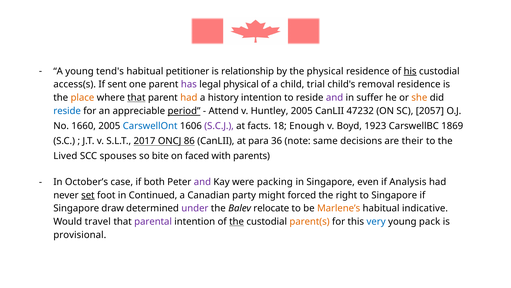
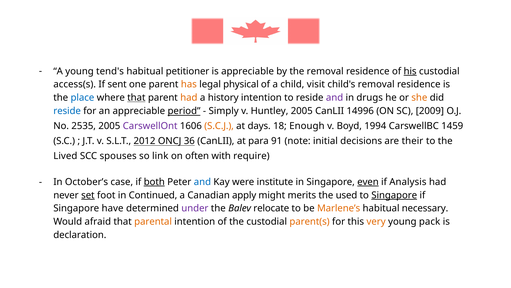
is relationship: relationship -> appreciable
the physical: physical -> removal
has colour: purple -> orange
trial: trial -> visit
place colour: orange -> blue
suffer: suffer -> drugs
Attend: Attend -> Simply
47232: 47232 -> 14996
2057: 2057 -> 2009
1660: 1660 -> 2535
CarswellOnt colour: blue -> purple
S.C.J colour: purple -> orange
facts: facts -> days
1923: 1923 -> 1994
1869: 1869 -> 1459
2017: 2017 -> 2012
86: 86 -> 36
36: 36 -> 91
same: same -> initial
bite: bite -> link
faced: faced -> often
parents: parents -> require
both underline: none -> present
and at (202, 182) colour: purple -> blue
packing: packing -> institute
even underline: none -> present
party: party -> apply
forced: forced -> merits
right: right -> used
Singapore at (394, 195) underline: none -> present
draw: draw -> have
indicative: indicative -> necessary
travel: travel -> afraid
parental colour: purple -> orange
the at (237, 221) underline: present -> none
very colour: blue -> orange
provisional: provisional -> declaration
